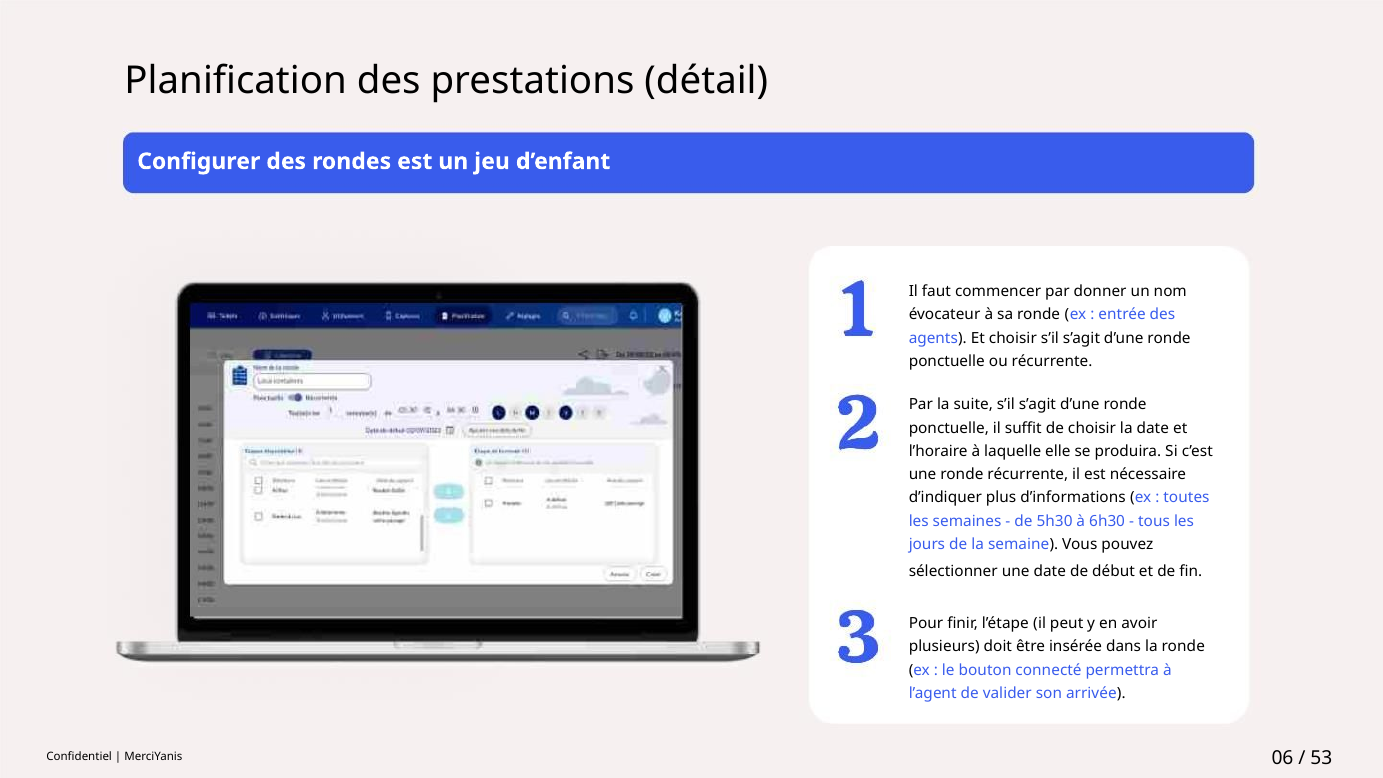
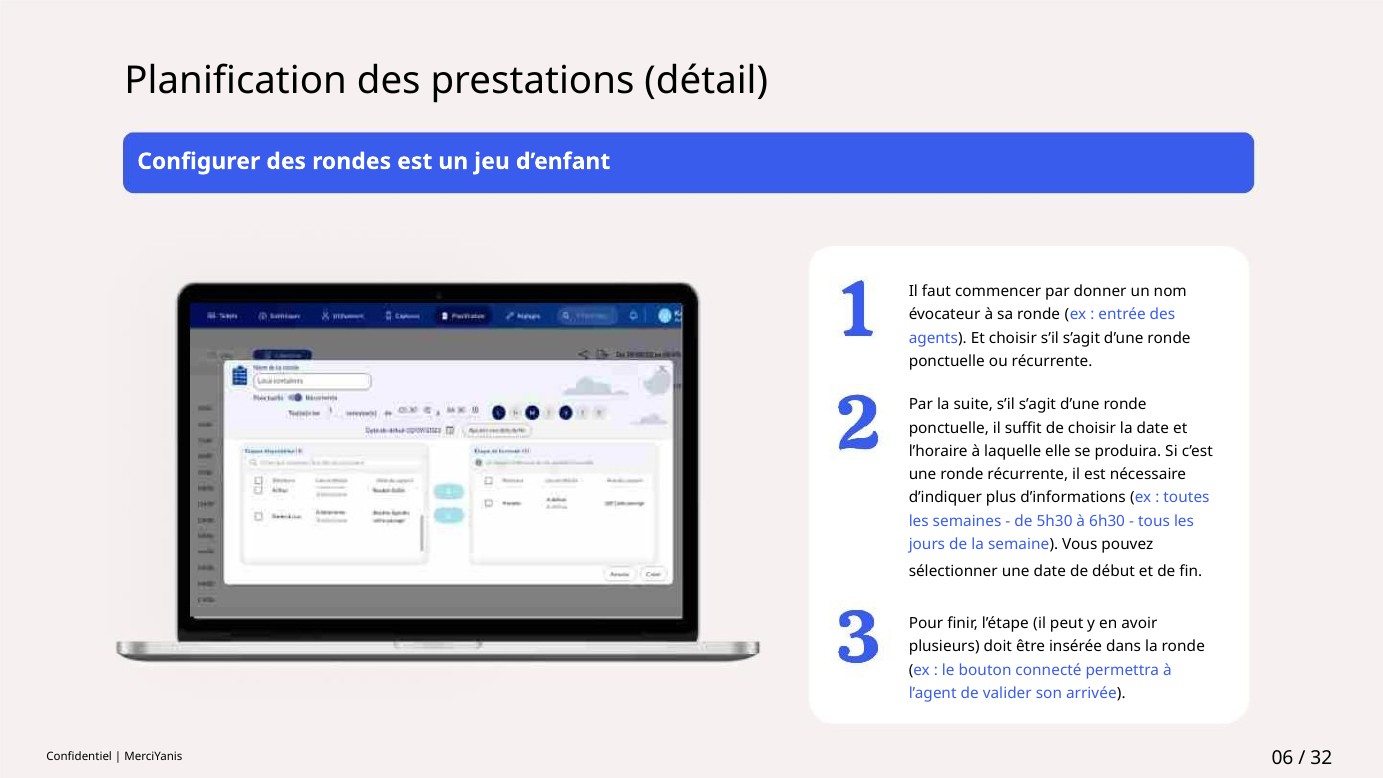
53: 53 -> 32
